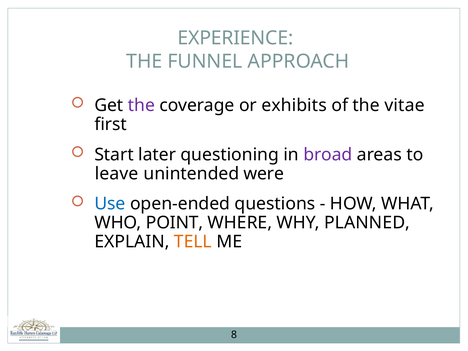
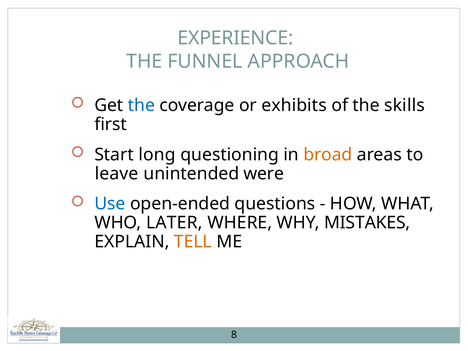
the at (141, 105) colour: purple -> blue
vitae: vitae -> skills
later: later -> long
broad colour: purple -> orange
POINT: POINT -> LATER
PLANNED: PLANNED -> MISTAKES
